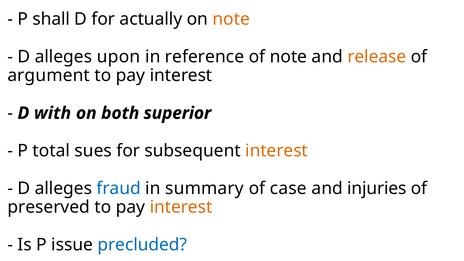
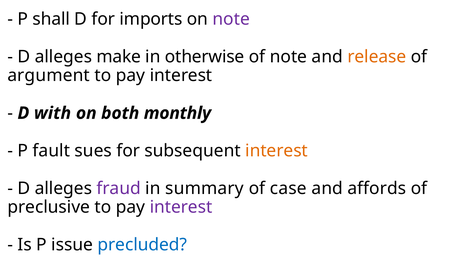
actually: actually -> imports
note at (231, 19) colour: orange -> purple
upon: upon -> make
reference: reference -> otherwise
superior: superior -> monthly
total: total -> fault
fraud colour: blue -> purple
injuries: injuries -> affords
preserved: preserved -> preclusive
interest at (181, 207) colour: orange -> purple
